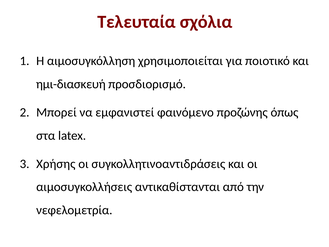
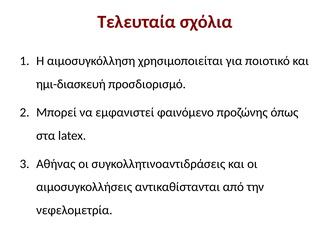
Χρήσης: Χρήσης -> Αθήνας
